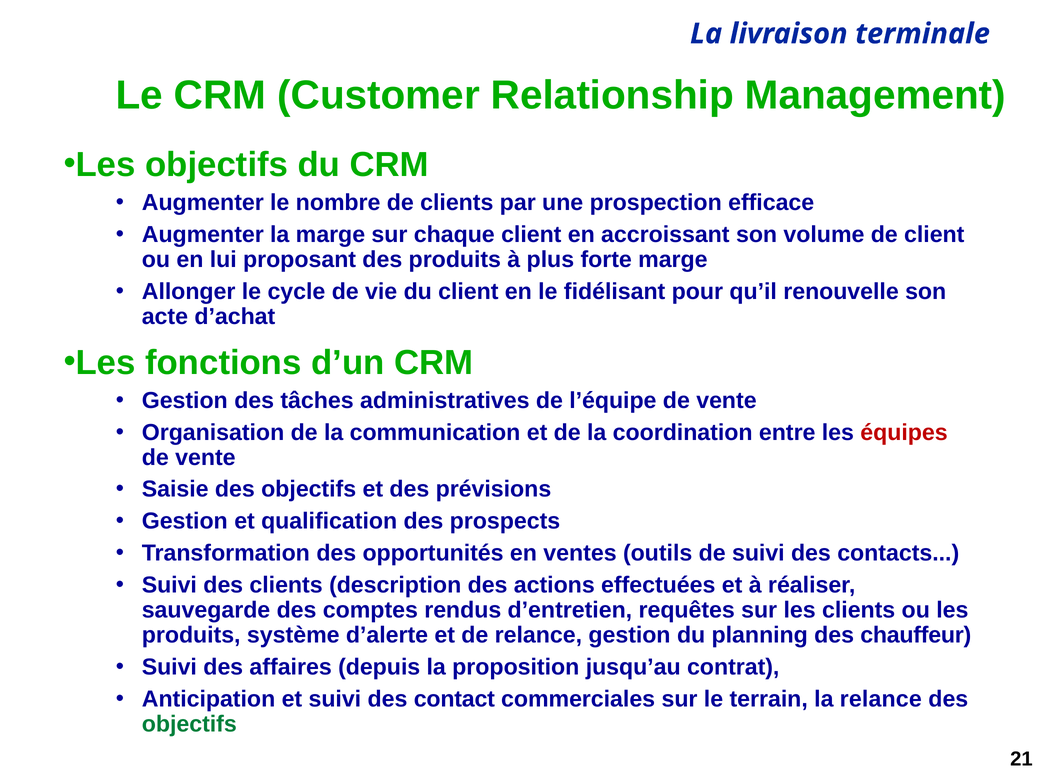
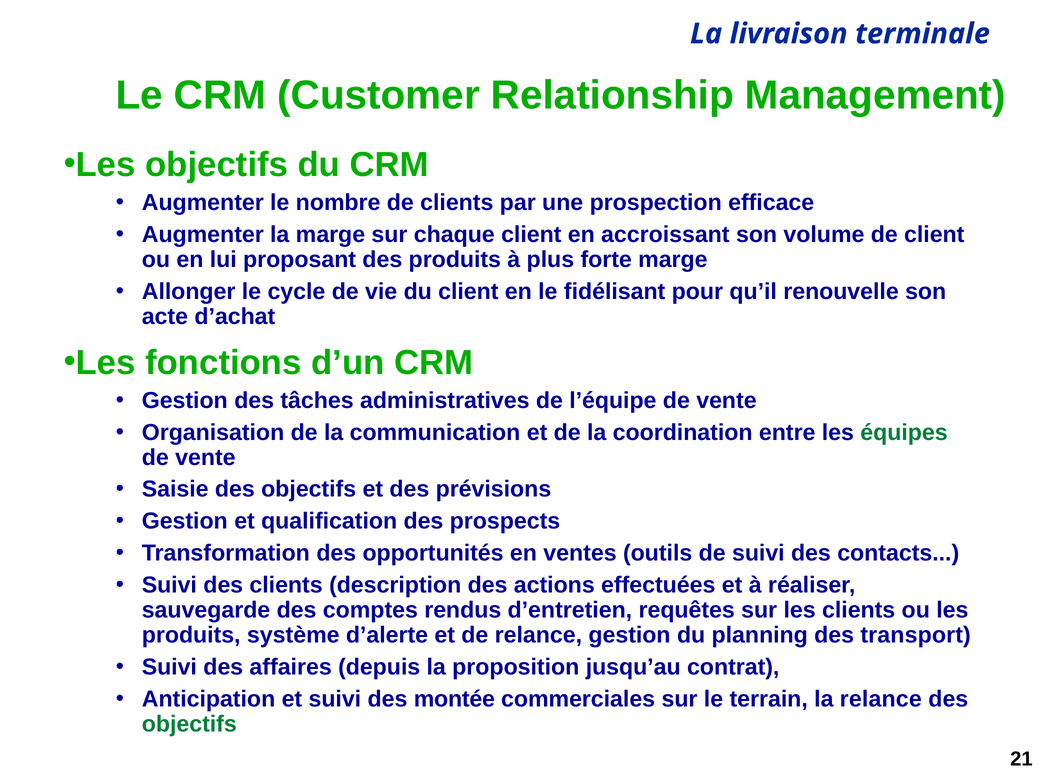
équipes colour: red -> green
chauffeur: chauffeur -> transport
contact: contact -> montée
